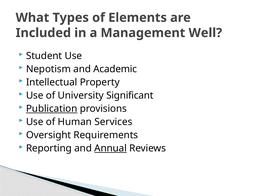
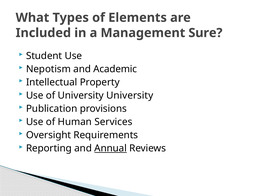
Well: Well -> Sure
University Significant: Significant -> University
Publication underline: present -> none
